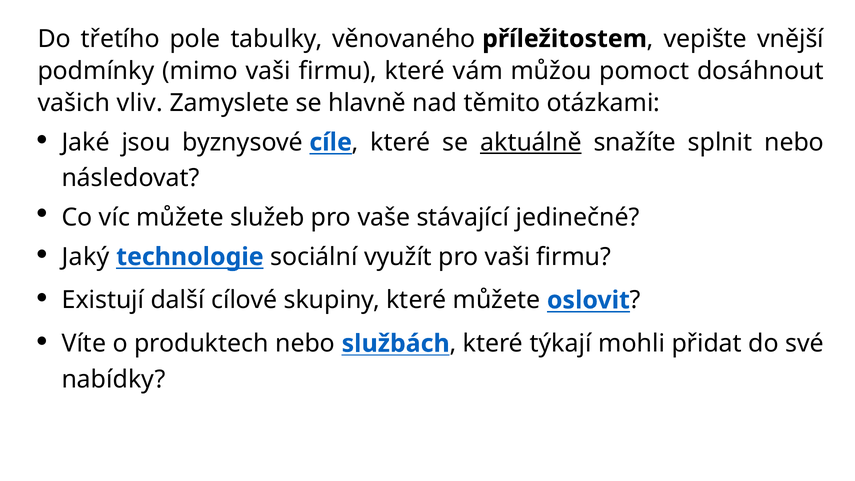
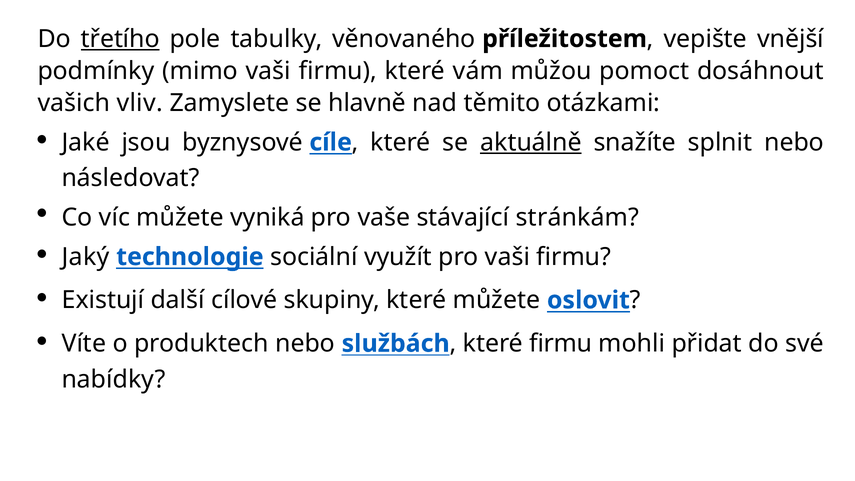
třetího underline: none -> present
služeb: služeb -> vyniká
jedinečné: jedinečné -> stránkám
které týkají: týkají -> firmu
